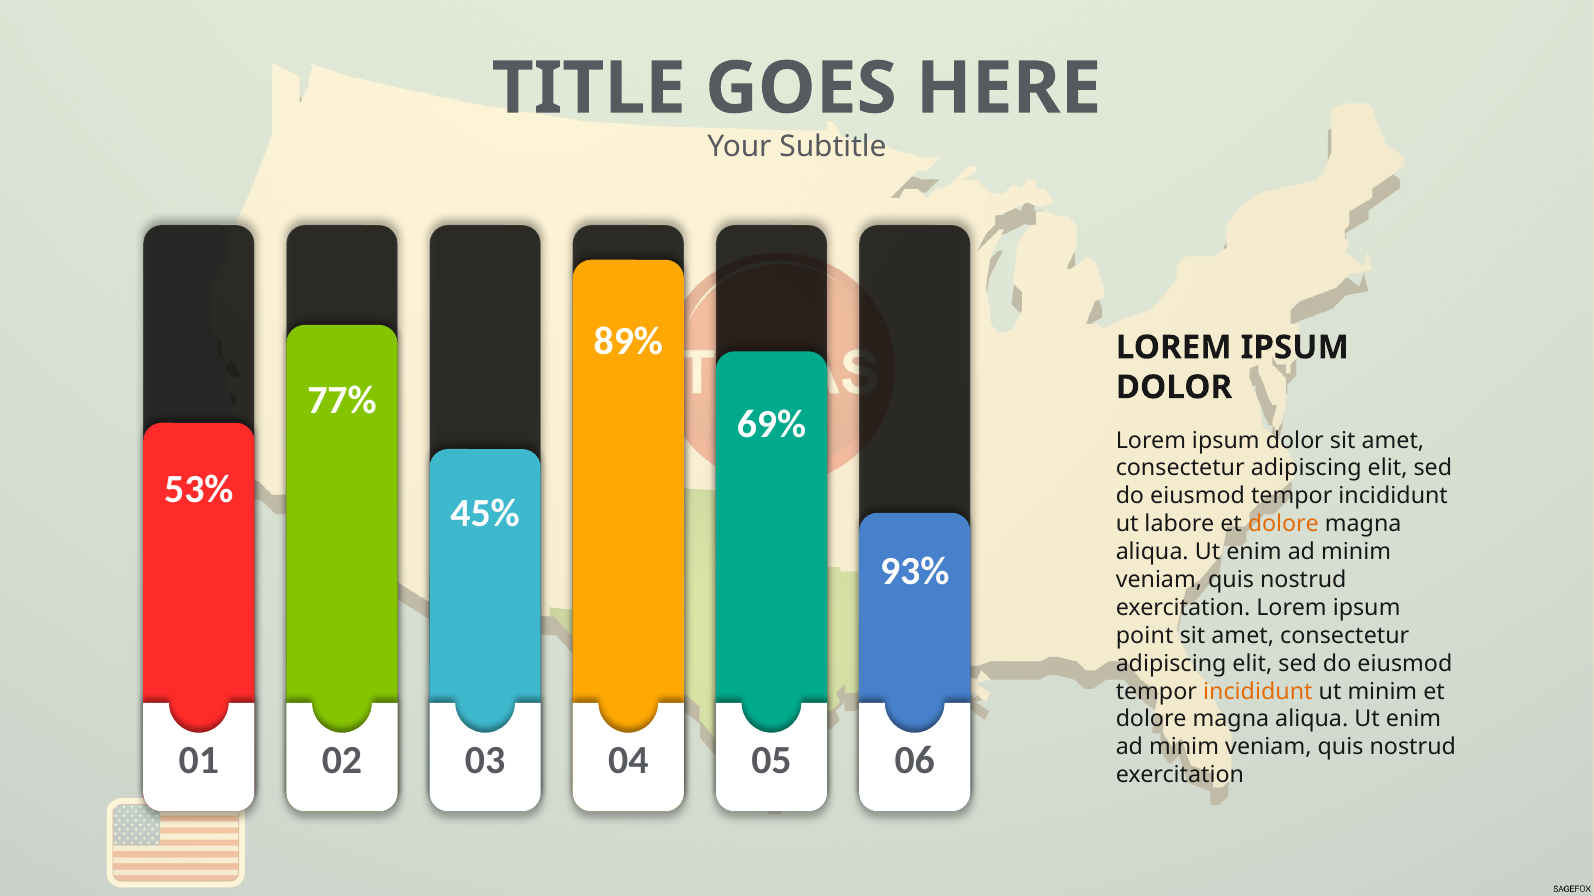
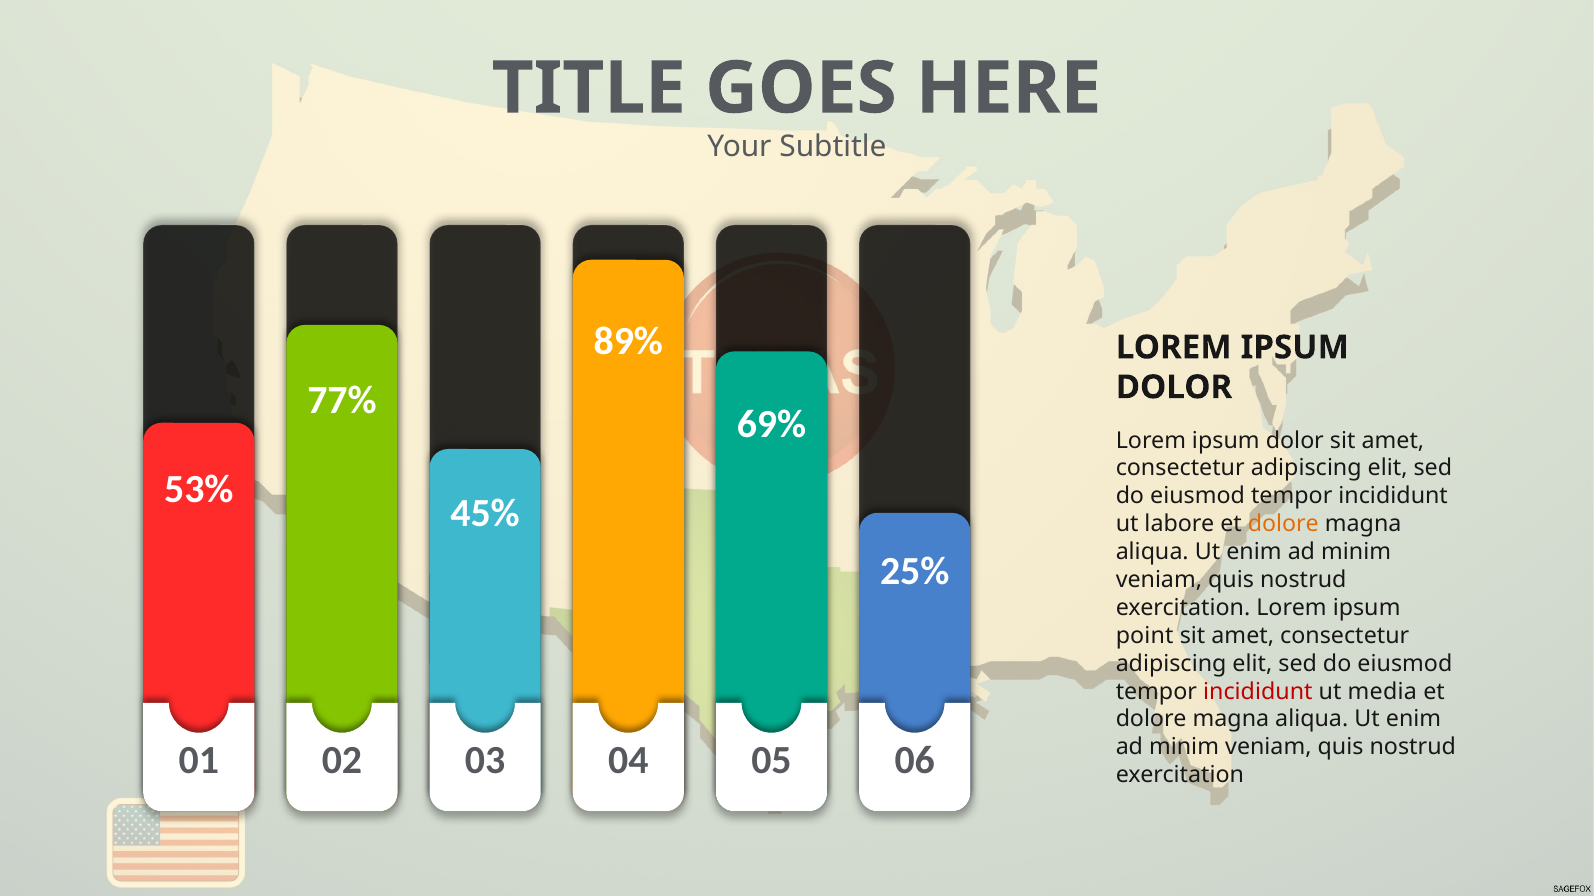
93%: 93% -> 25%
incididunt at (1258, 692) colour: orange -> red
ut minim: minim -> media
